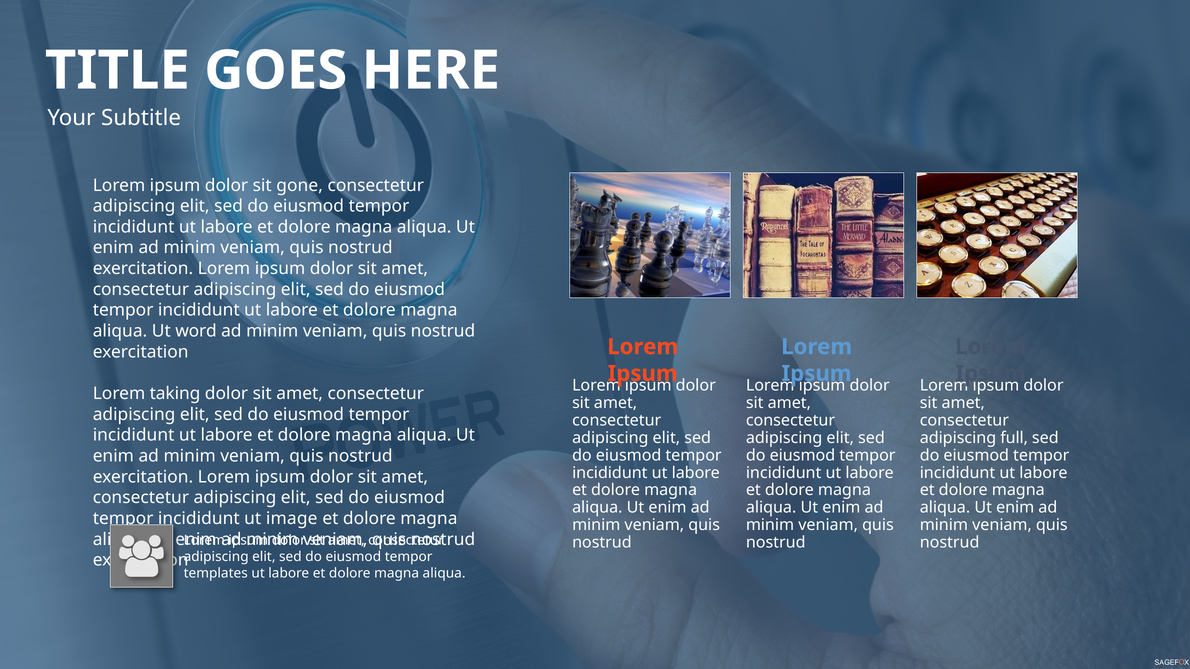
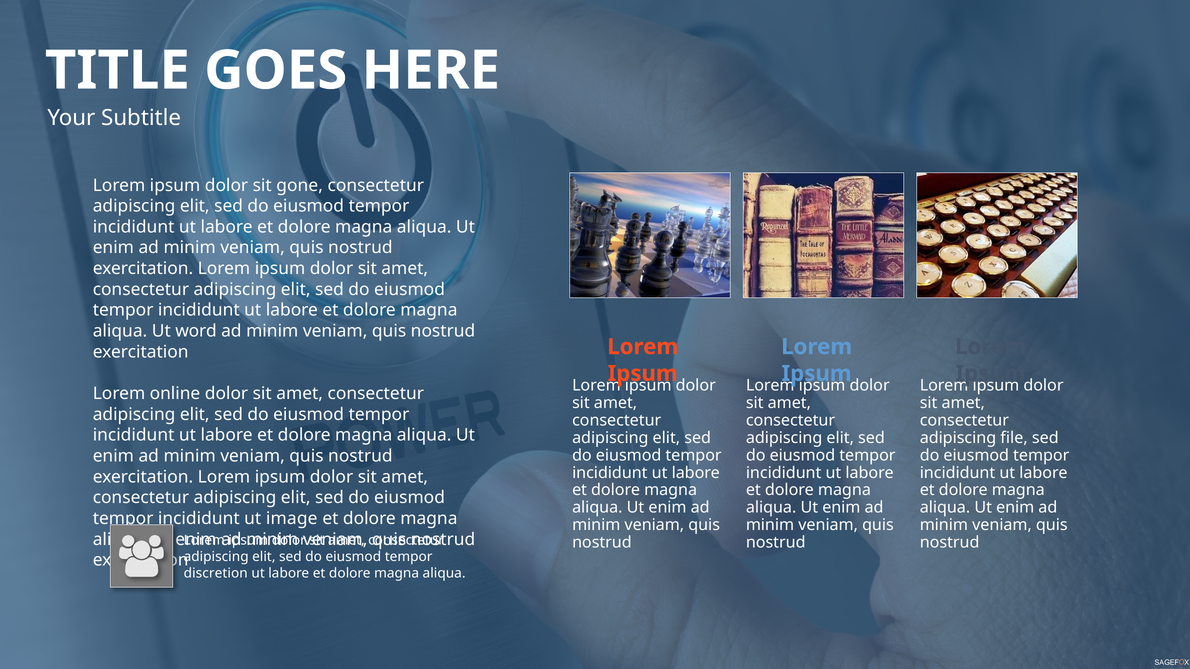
taking: taking -> online
full: full -> file
templates: templates -> discretion
